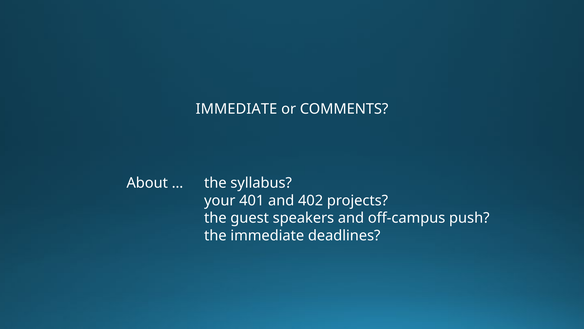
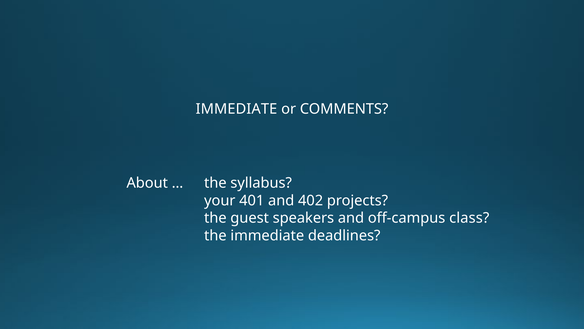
push: push -> class
